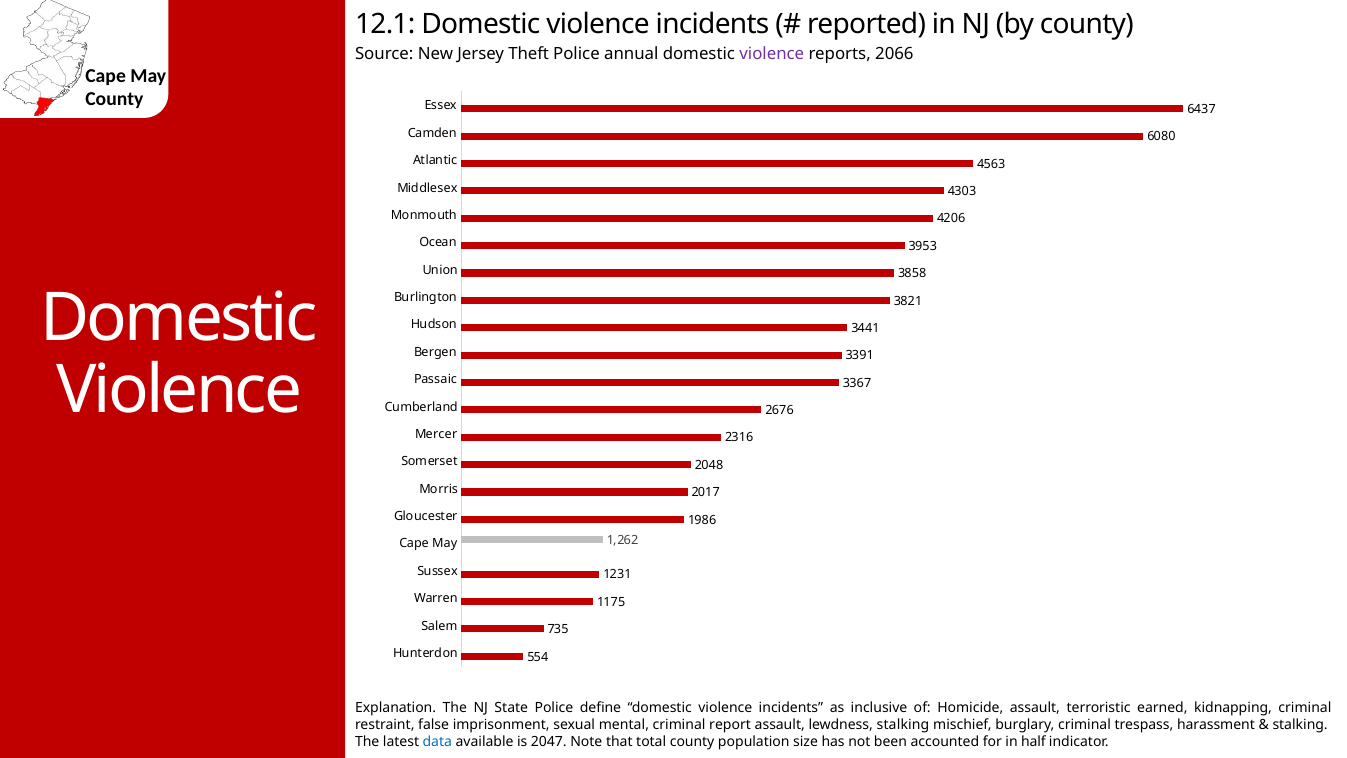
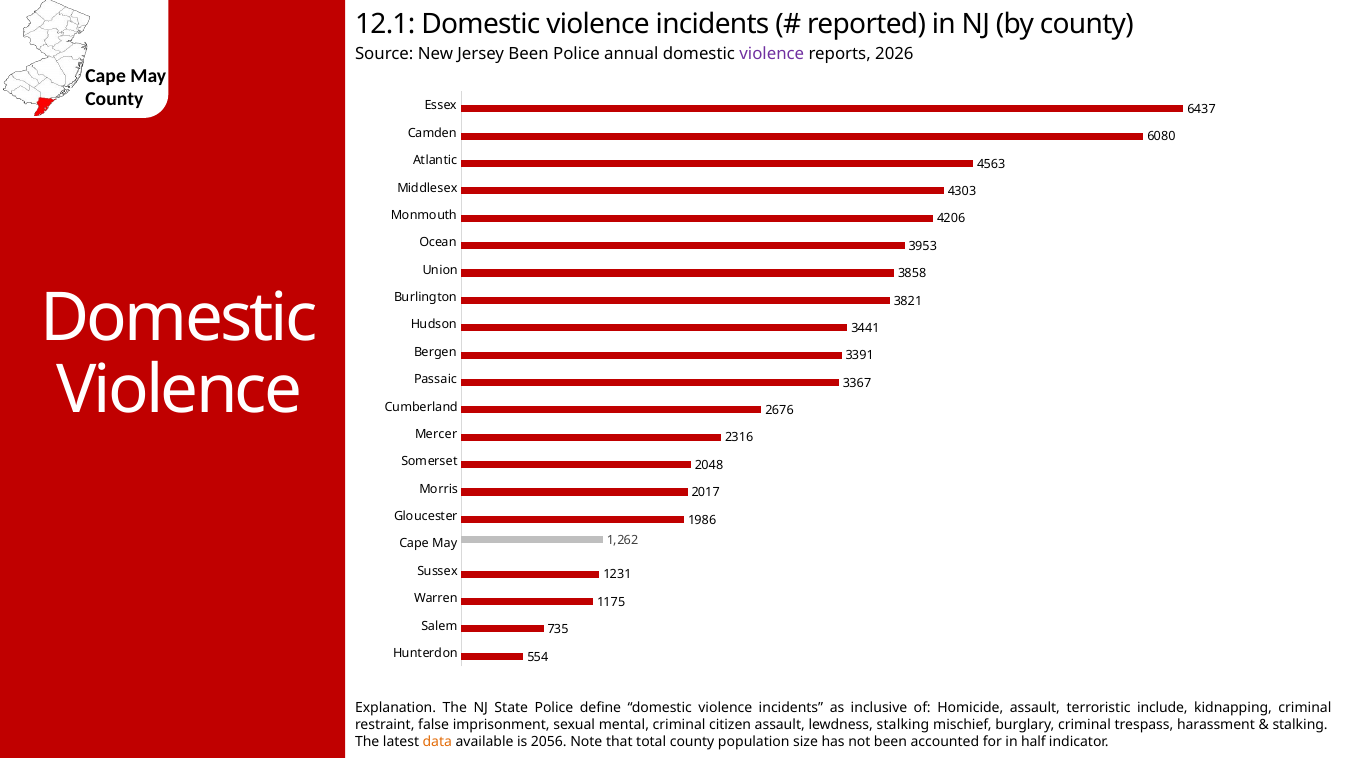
Jersey Theft: Theft -> Been
2066: 2066 -> 2026
earned: earned -> include
report: report -> citizen
data colour: blue -> orange
2047: 2047 -> 2056
